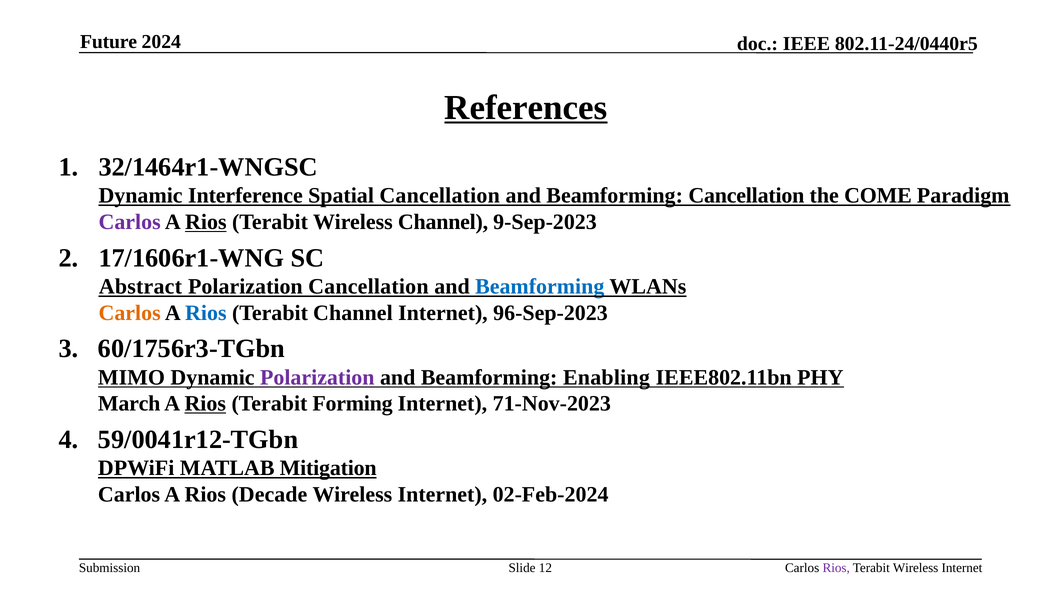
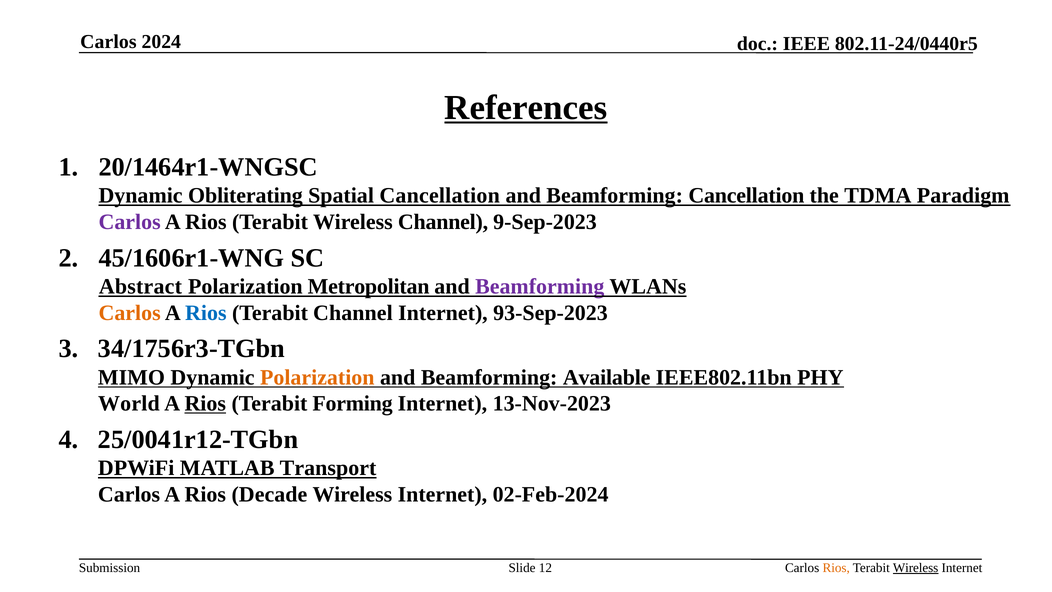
Future at (109, 42): Future -> Carlos
32/1464r1-WNGSC: 32/1464r1-WNGSC -> 20/1464r1-WNGSC
Interference: Interference -> Obliterating
COME: COME -> TDMA
Rios at (206, 222) underline: present -> none
17/1606r1-WNG: 17/1606r1-WNG -> 45/1606r1-WNG
Polarization Cancellation: Cancellation -> Metropolitan
Beamforming at (540, 286) colour: blue -> purple
96-Sep-2023: 96-Sep-2023 -> 93-Sep-2023
60/1756r3-TGbn: 60/1756r3-TGbn -> 34/1756r3-TGbn
Polarization at (317, 377) colour: purple -> orange
Enabling: Enabling -> Available
March: March -> World
71-Nov-2023: 71-Nov-2023 -> 13-Nov-2023
59/0041r12-TGbn: 59/0041r12-TGbn -> 25/0041r12-TGbn
Mitigation: Mitigation -> Transport
Rios at (836, 568) colour: purple -> orange
Wireless at (916, 568) underline: none -> present
